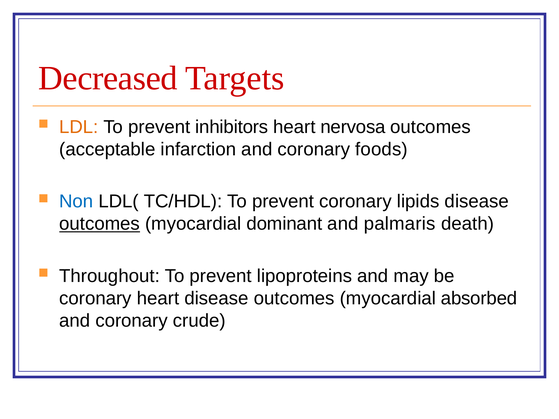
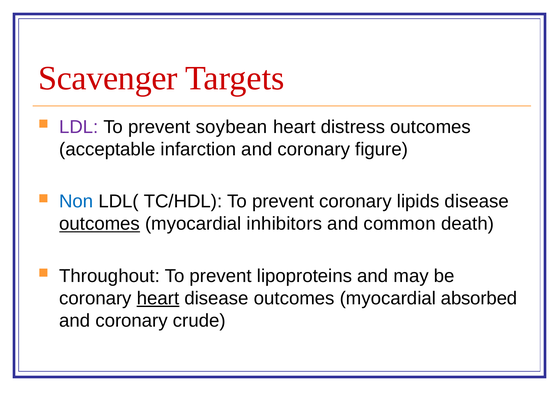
Decreased: Decreased -> Scavenger
LDL colour: orange -> purple
inhibitors: inhibitors -> soybean
nervosa: nervosa -> distress
foods: foods -> figure
dominant: dominant -> inhibitors
palmaris: palmaris -> common
heart at (158, 298) underline: none -> present
